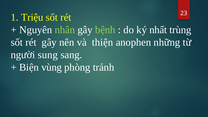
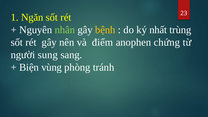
Triệu: Triệu -> Ngăn
bệnh colour: light green -> yellow
thiện: thiện -> điểm
những: những -> chứng
